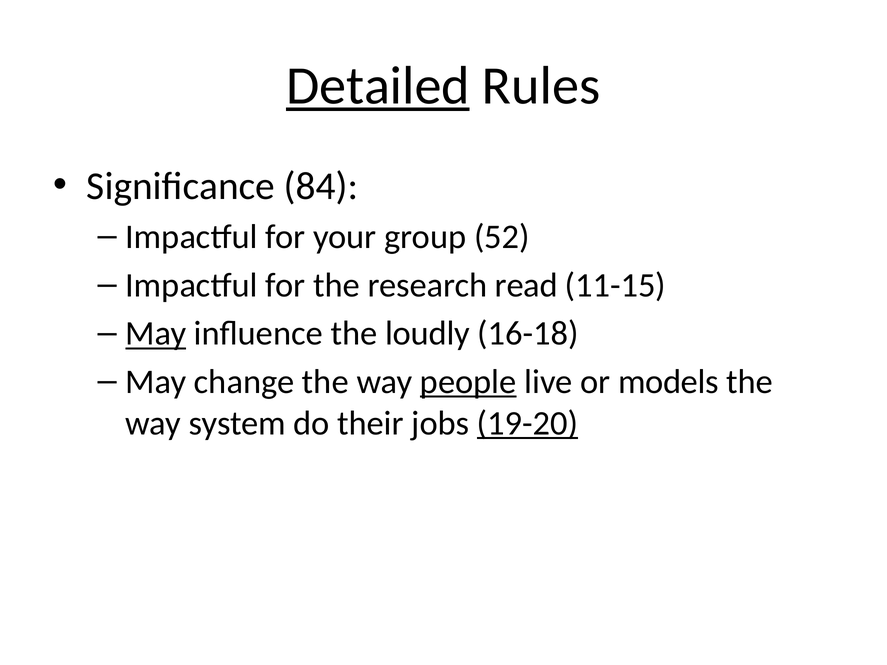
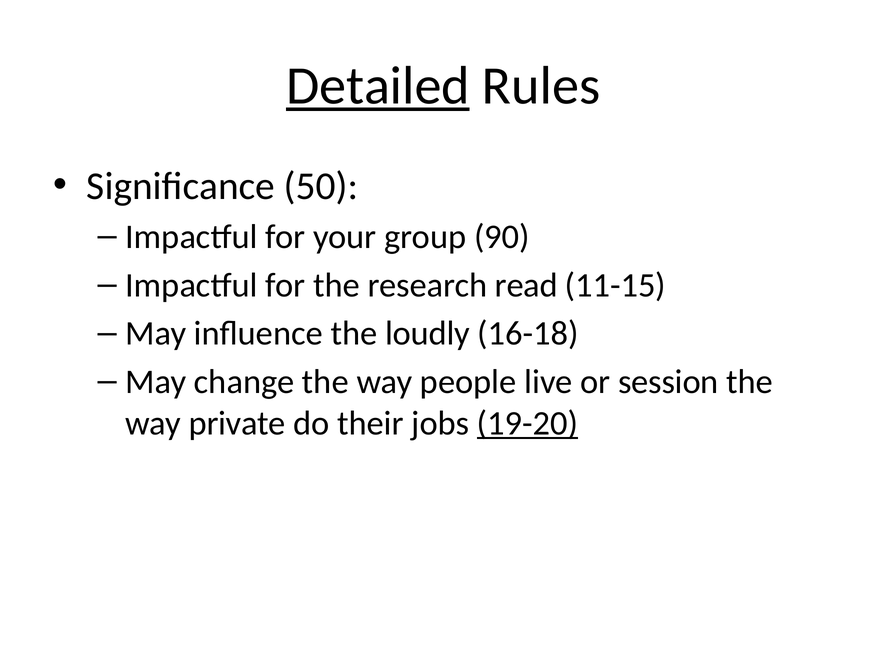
84: 84 -> 50
52: 52 -> 90
May at (156, 334) underline: present -> none
people underline: present -> none
models: models -> session
system: system -> private
